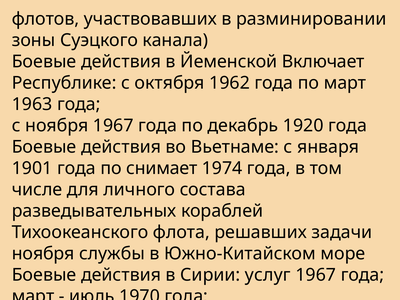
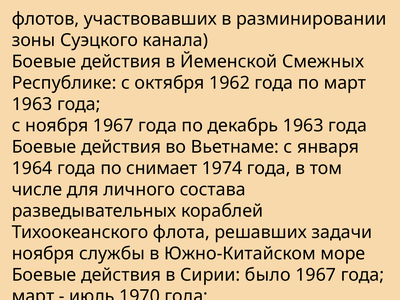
Включает: Включает -> Смежных
декабрь 1920: 1920 -> 1963
1901: 1901 -> 1964
услуг: услуг -> было
